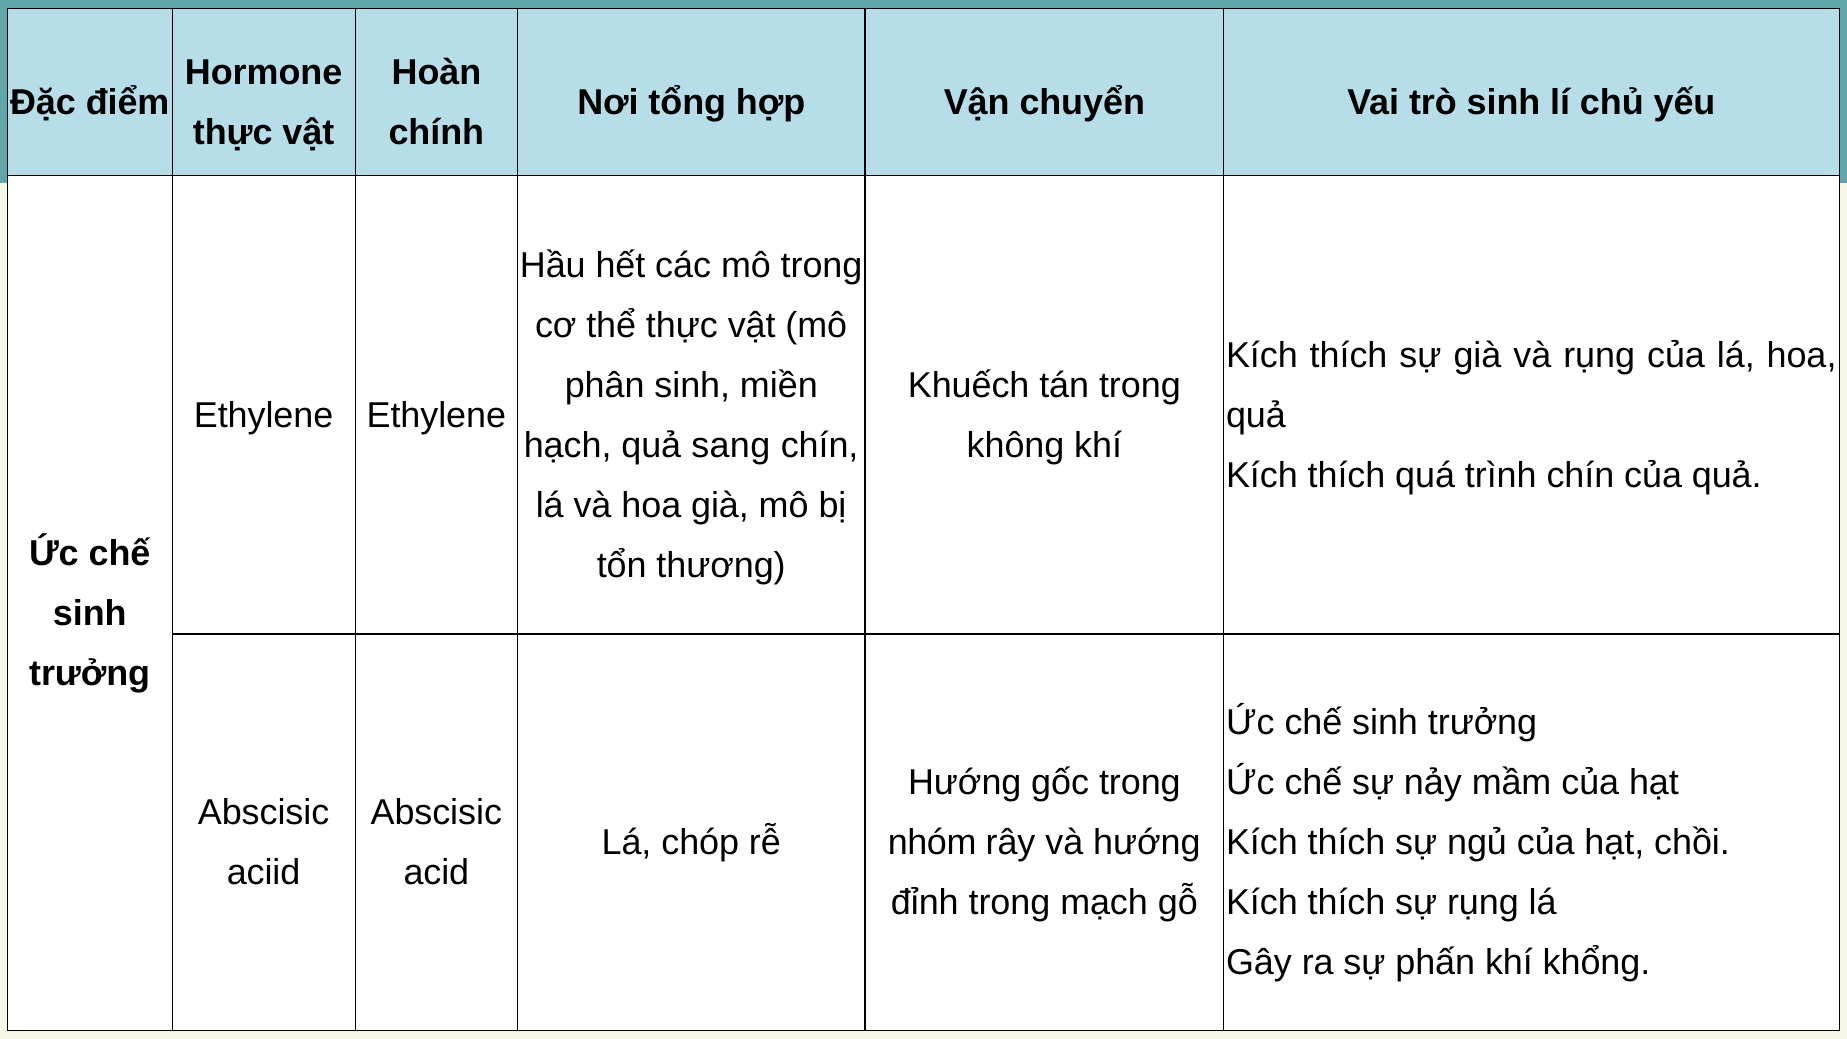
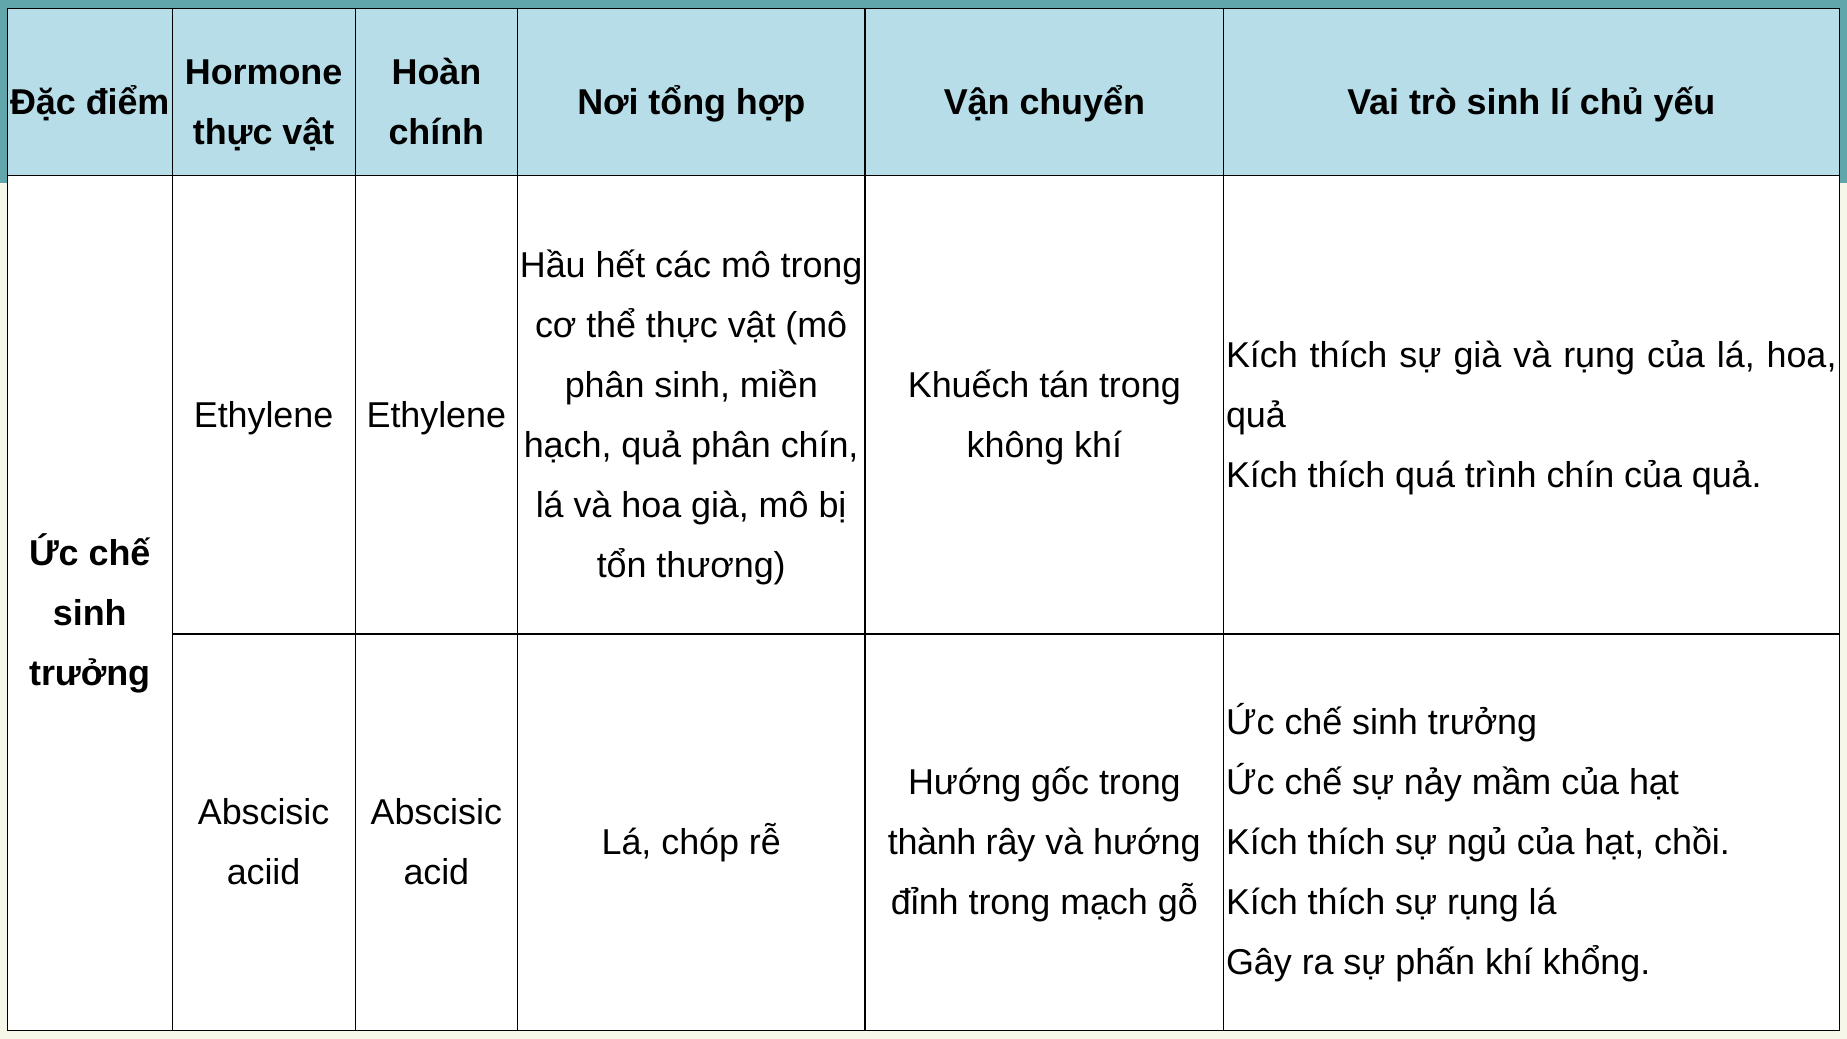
quả sang: sang -> phân
nhóm: nhóm -> thành
